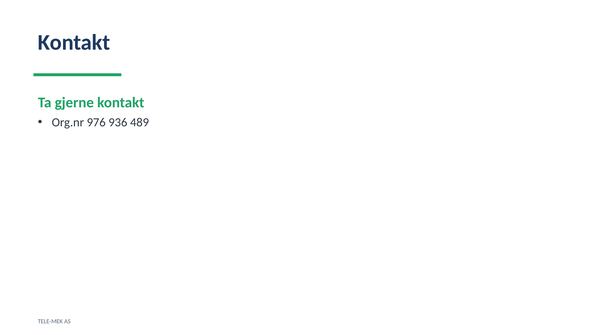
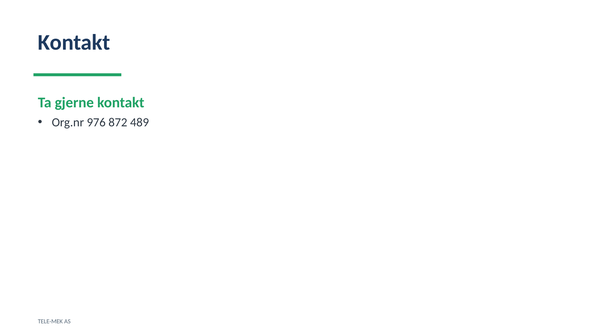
936: 936 -> 872
